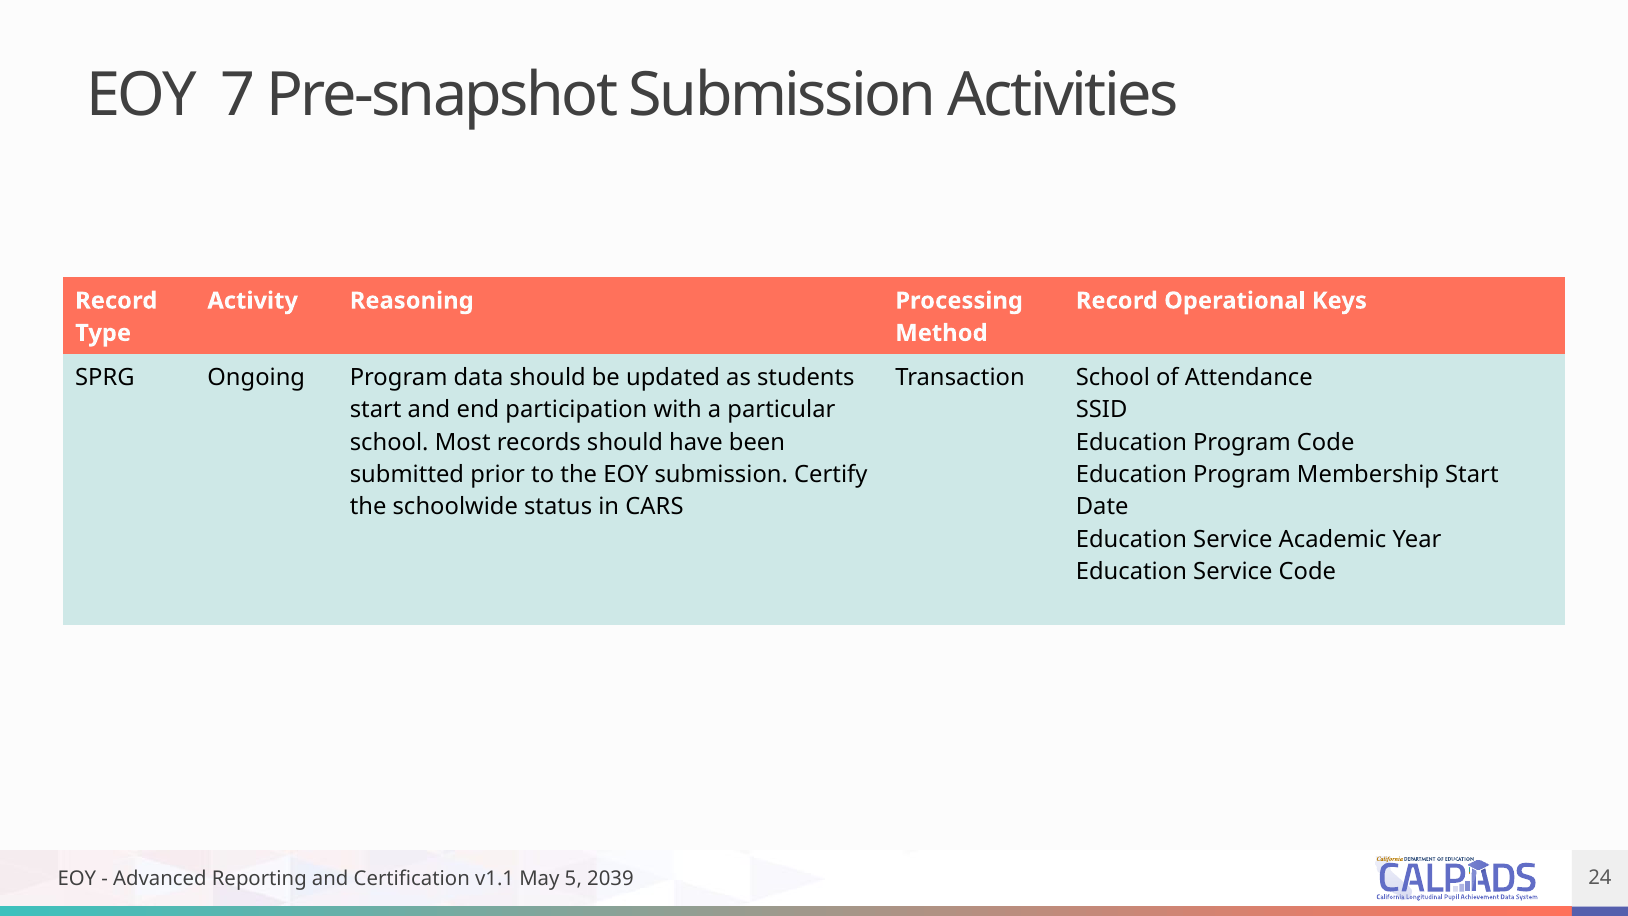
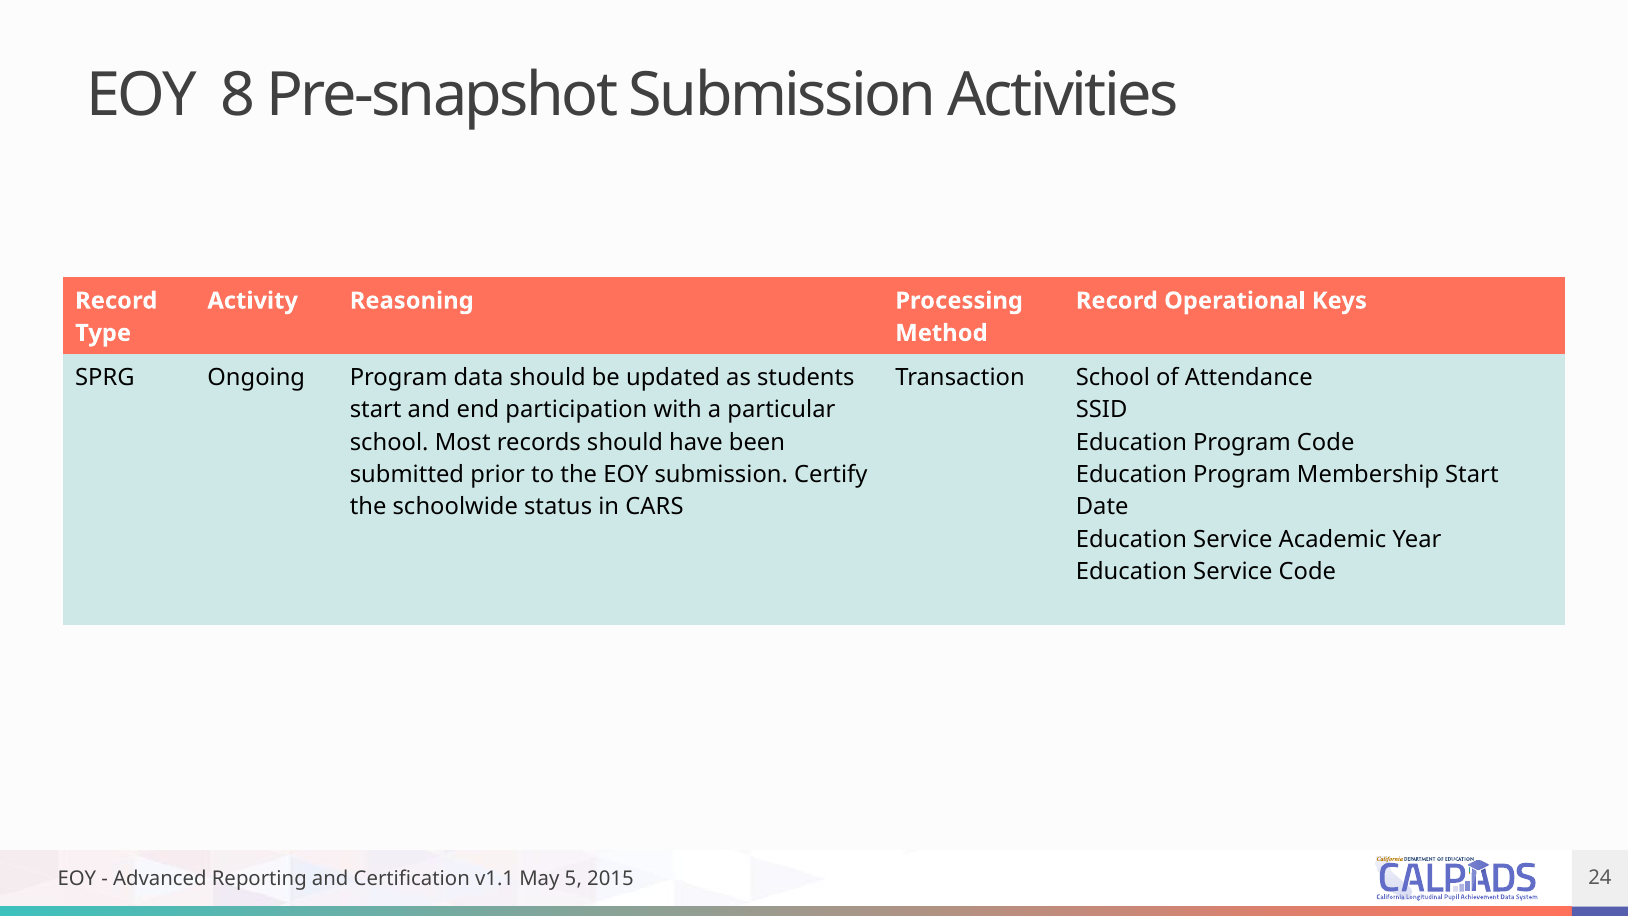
7: 7 -> 8
2039: 2039 -> 2015
